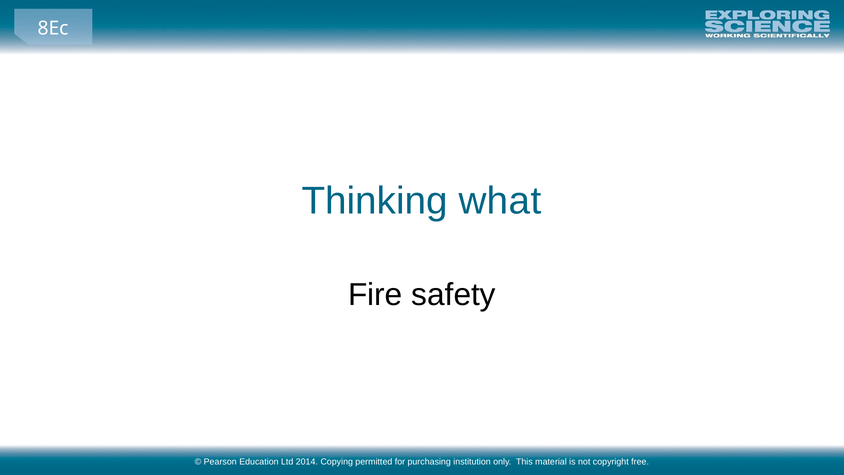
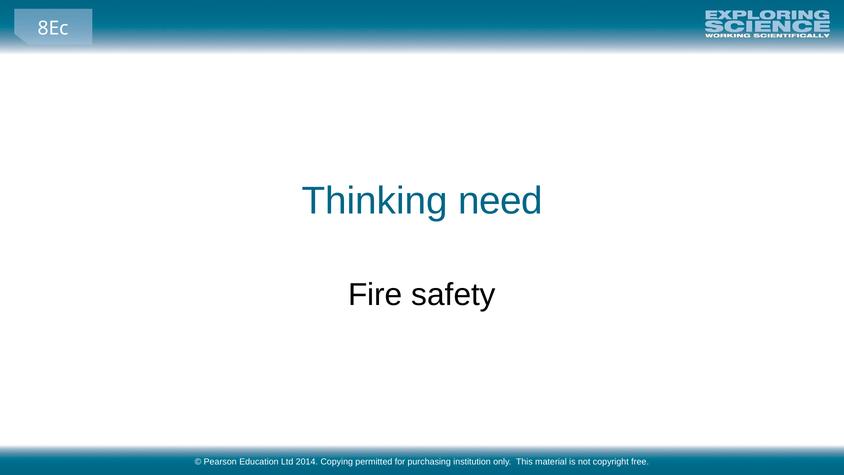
what: what -> need
